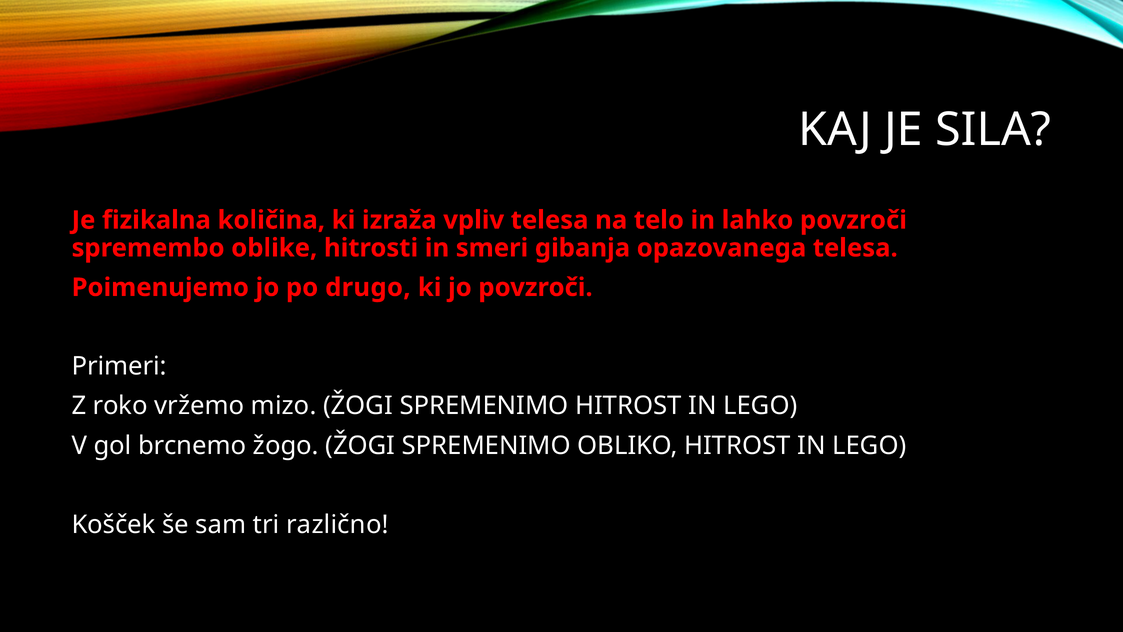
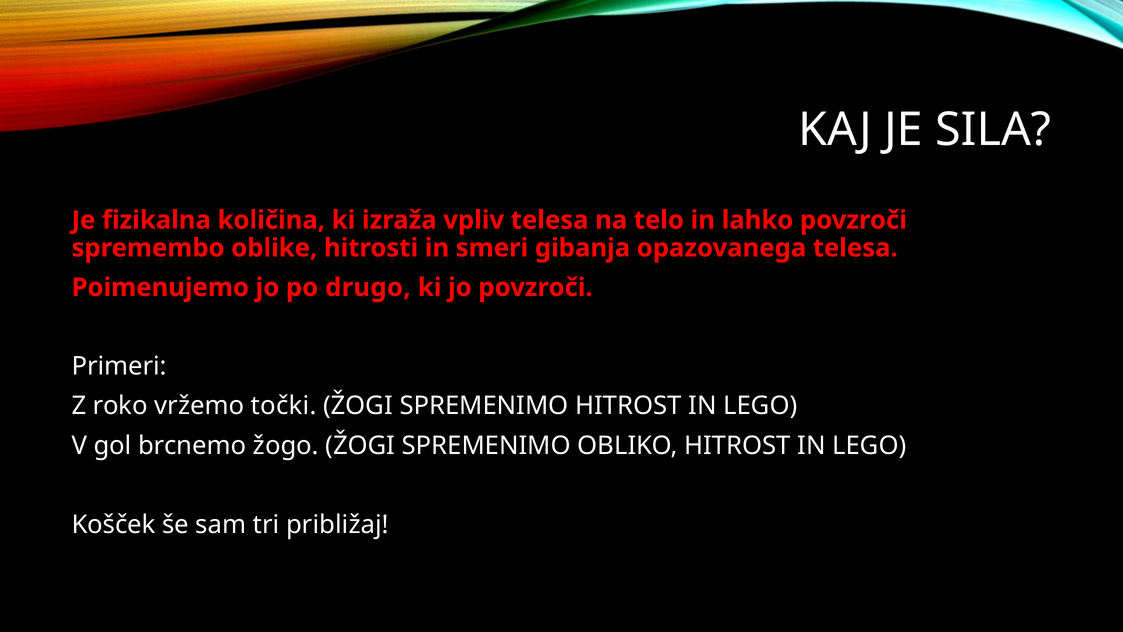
mizo: mizo -> točki
različno: različno -> približaj
